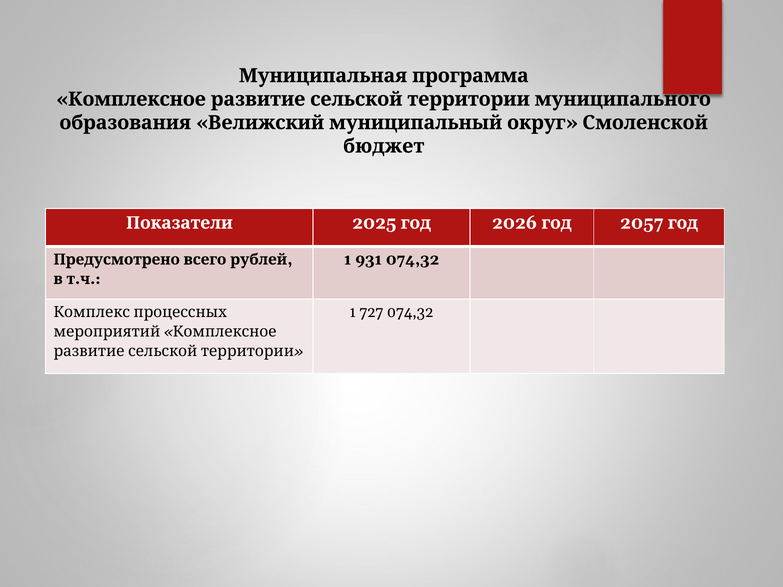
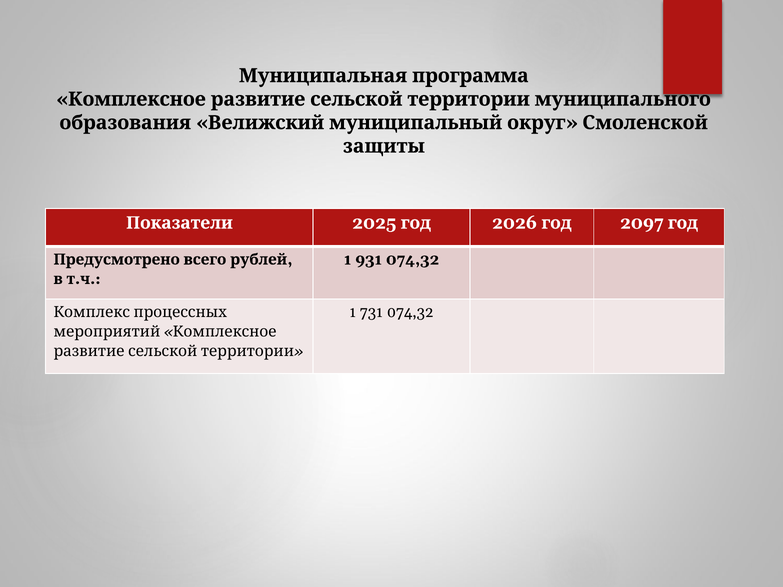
бюджет: бюджет -> защиты
2057: 2057 -> 2097
727: 727 -> 731
